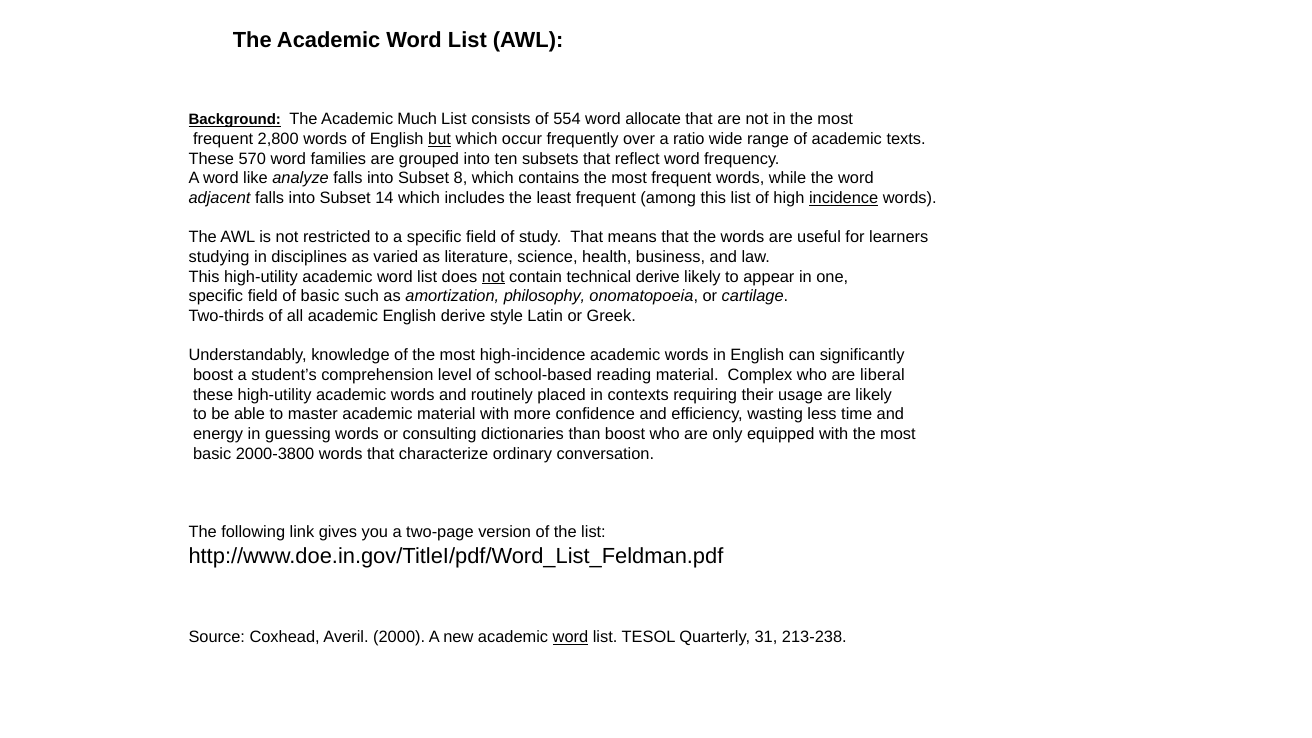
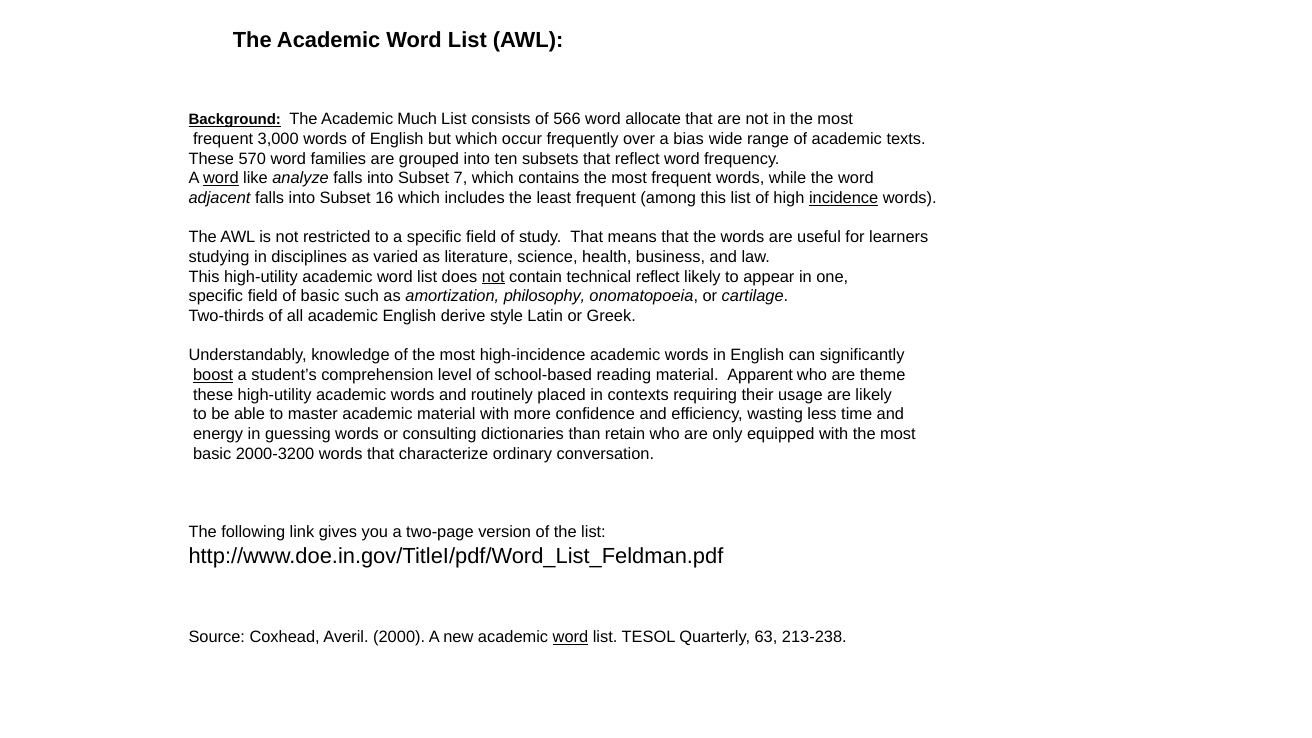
554: 554 -> 566
2,800: 2,800 -> 3,000
but underline: present -> none
ratio: ratio -> bias
word at (221, 178) underline: none -> present
8: 8 -> 7
14: 14 -> 16
technical derive: derive -> reflect
boost at (213, 375) underline: none -> present
Complex: Complex -> Apparent
liberal: liberal -> theme
than boost: boost -> retain
2000-3800: 2000-3800 -> 2000-3200
31: 31 -> 63
